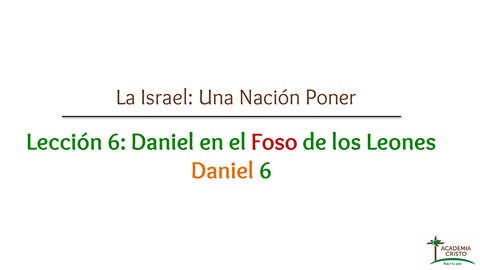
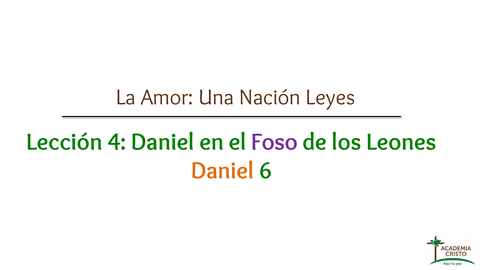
Israel: Israel -> Amor
Poner: Poner -> Leyes
Lección 6: 6 -> 4
Foso colour: red -> purple
